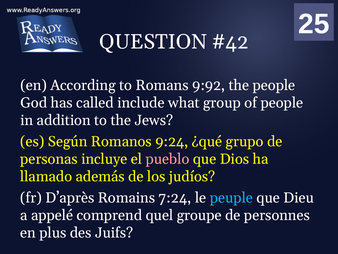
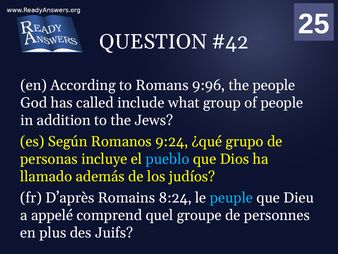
9:92: 9:92 -> 9:96
pueblo colour: pink -> light blue
7:24: 7:24 -> 8:24
